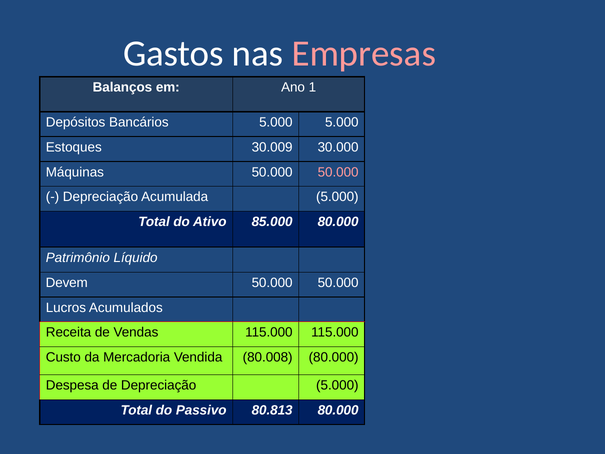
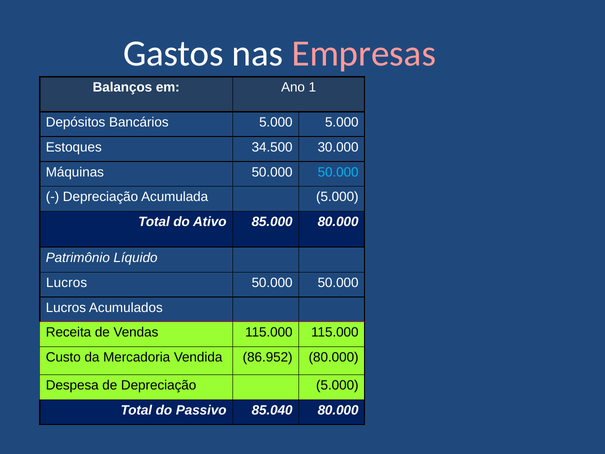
30.009: 30.009 -> 34.500
50.000 at (338, 172) colour: pink -> light blue
Devem at (67, 283): Devem -> Lucros
80.008: 80.008 -> 86.952
80.813: 80.813 -> 85.040
